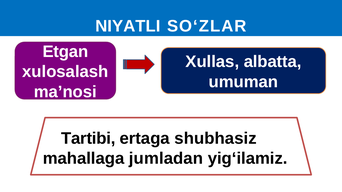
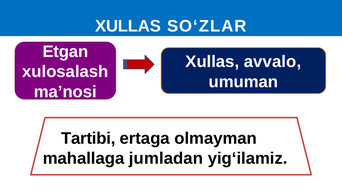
NIYATLI at (128, 26): NIYATLI -> XULLAS
albatta: albatta -> avvalo
shubhasiz: shubhasiz -> olmayman
